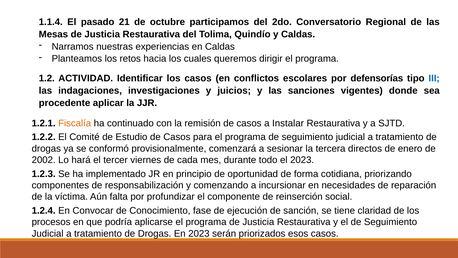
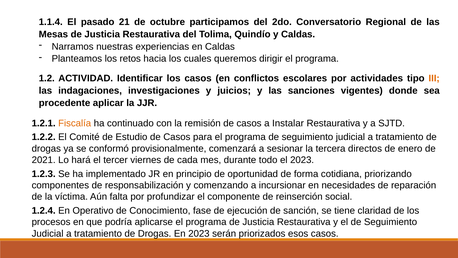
defensorías: defensorías -> actividades
III colour: blue -> orange
2002: 2002 -> 2021
Convocar: Convocar -> Operativo
